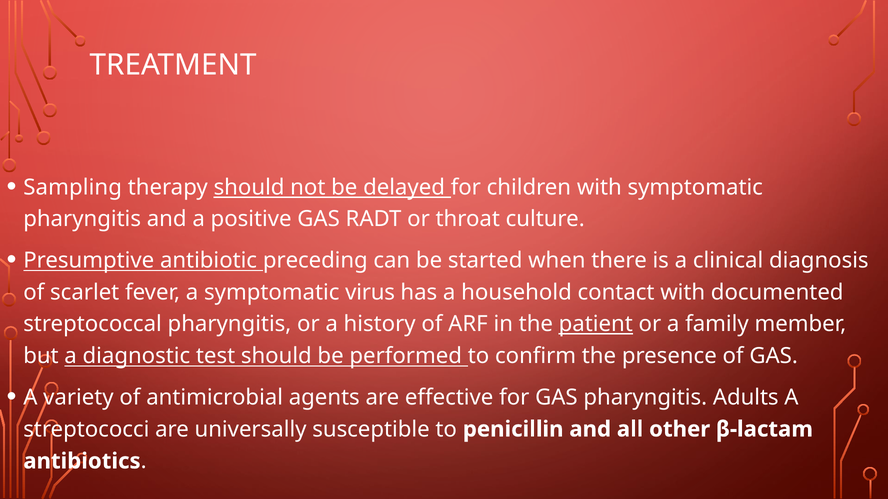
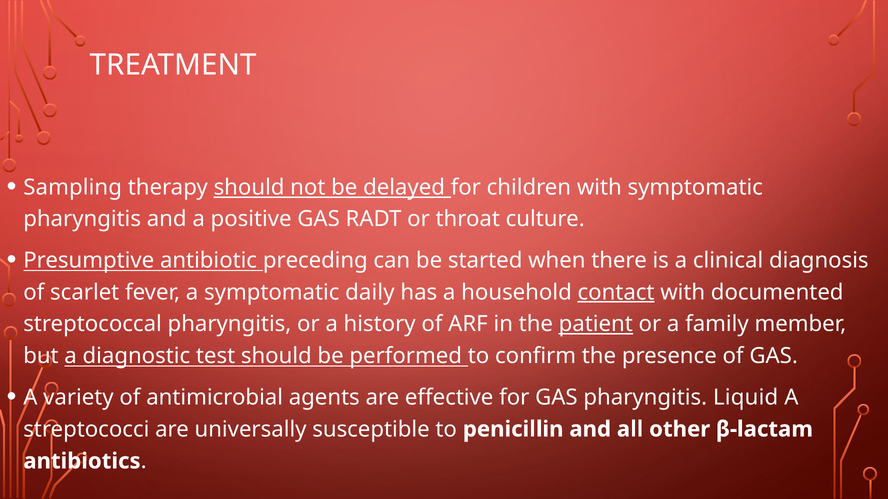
virus: virus -> daily
contact underline: none -> present
Adults: Adults -> Liquid
